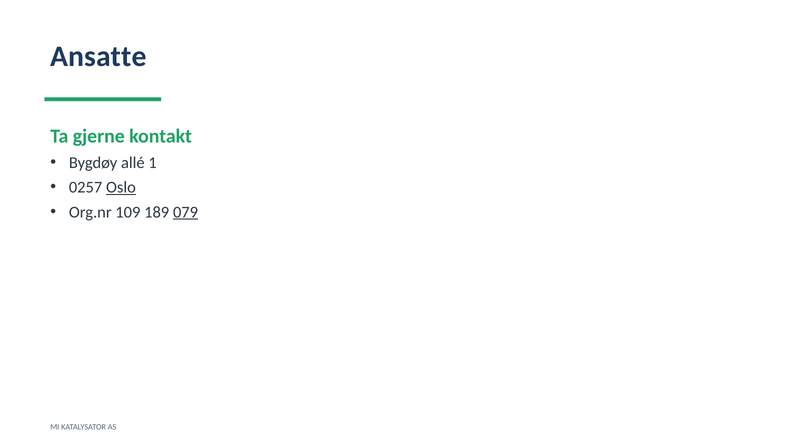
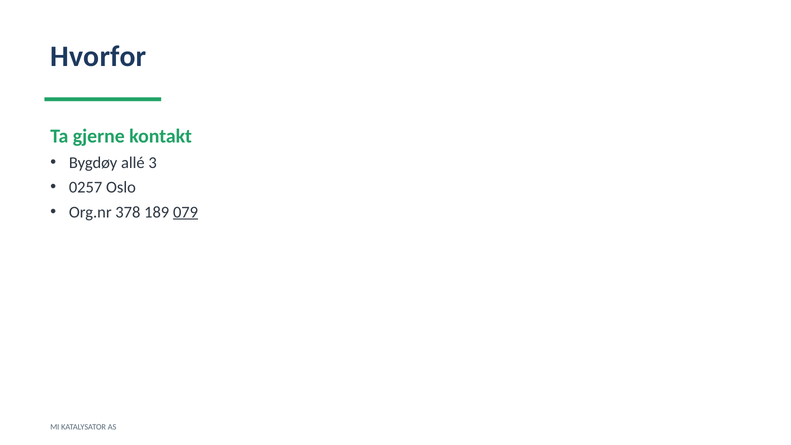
Ansatte: Ansatte -> Hvorfor
1: 1 -> 3
Oslo underline: present -> none
109: 109 -> 378
